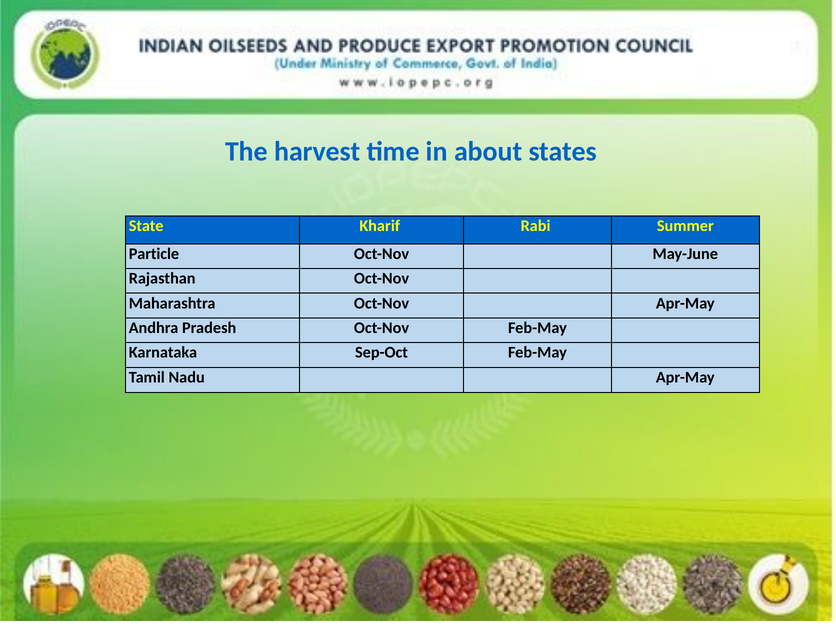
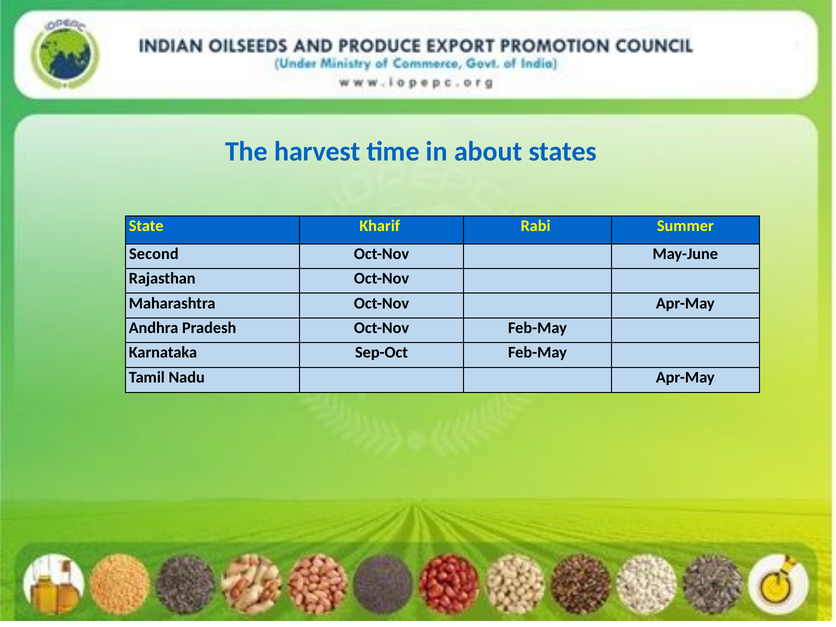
Particle: Particle -> Second
